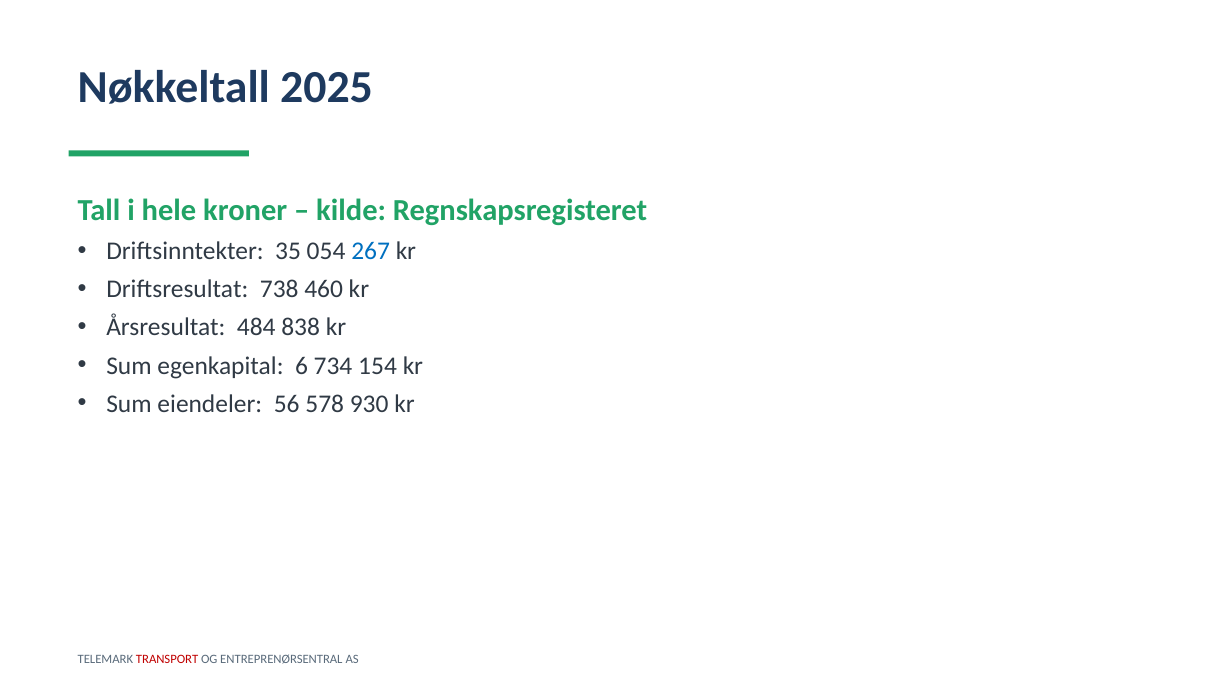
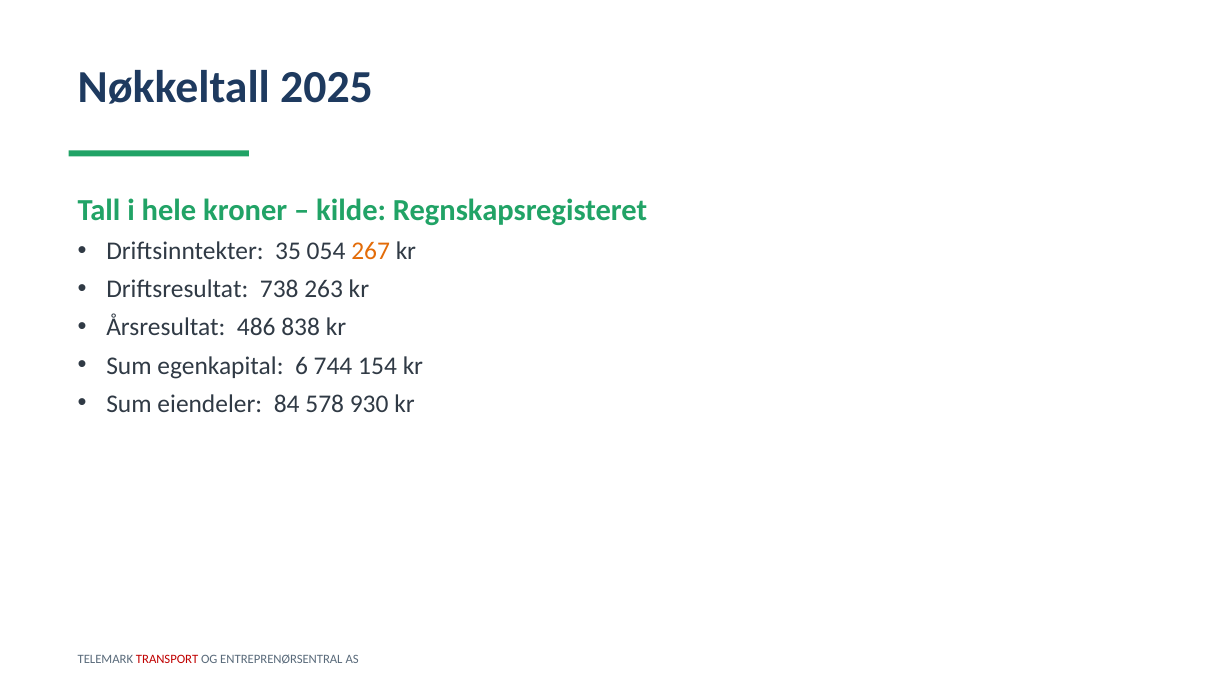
267 colour: blue -> orange
460: 460 -> 263
484: 484 -> 486
734: 734 -> 744
56: 56 -> 84
